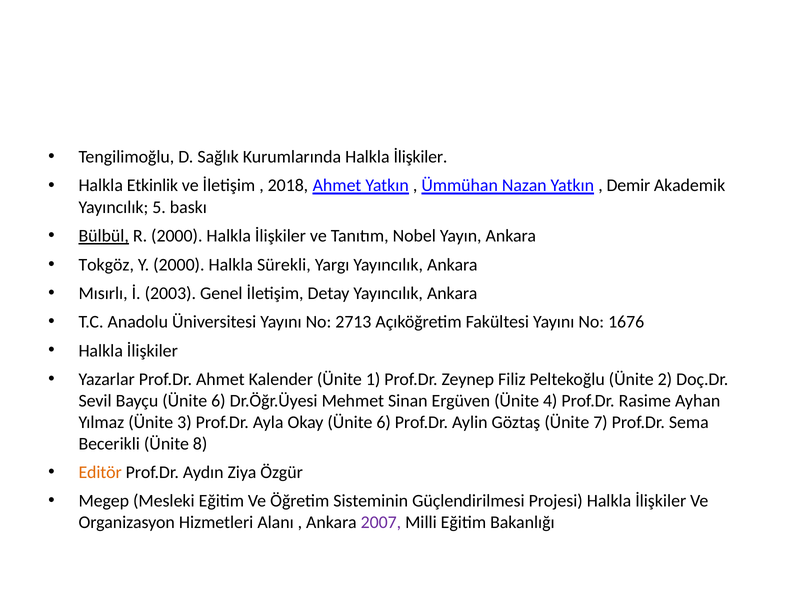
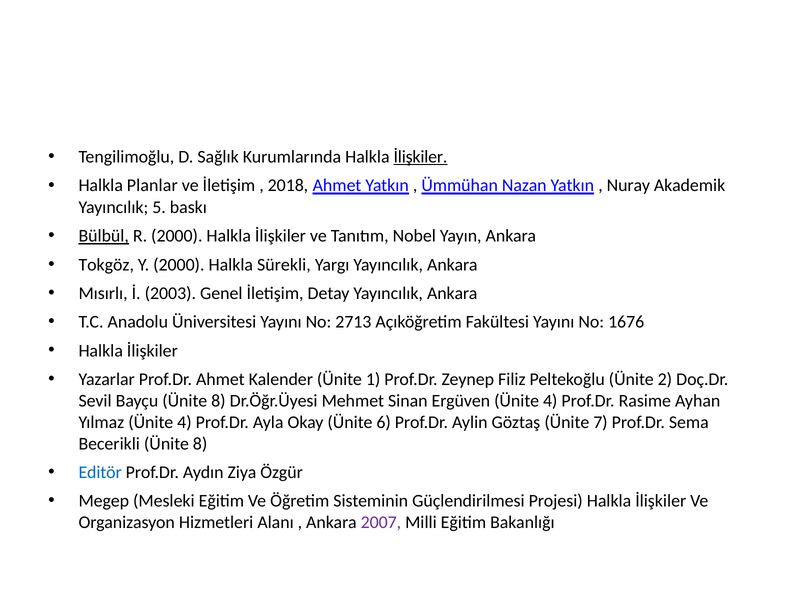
İlişkiler at (421, 157) underline: none -> present
Etkinlik: Etkinlik -> Planlar
Demir: Demir -> Nuray
Bayçu Ünite 6: 6 -> 8
Yılmaz Ünite 3: 3 -> 4
Editör colour: orange -> blue
